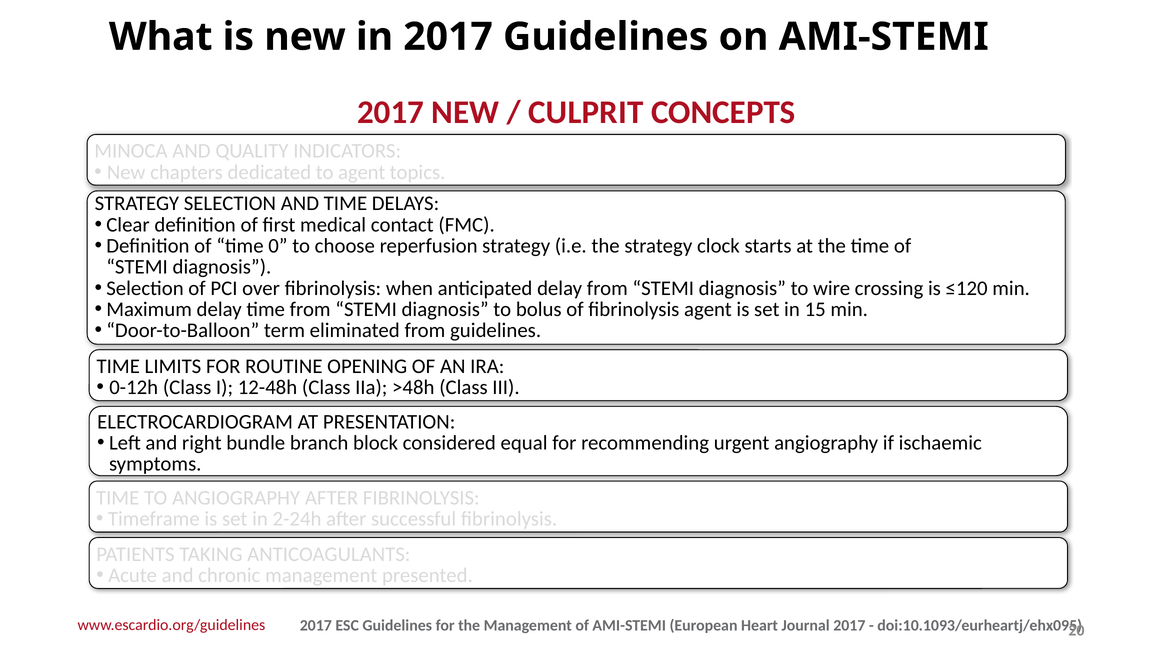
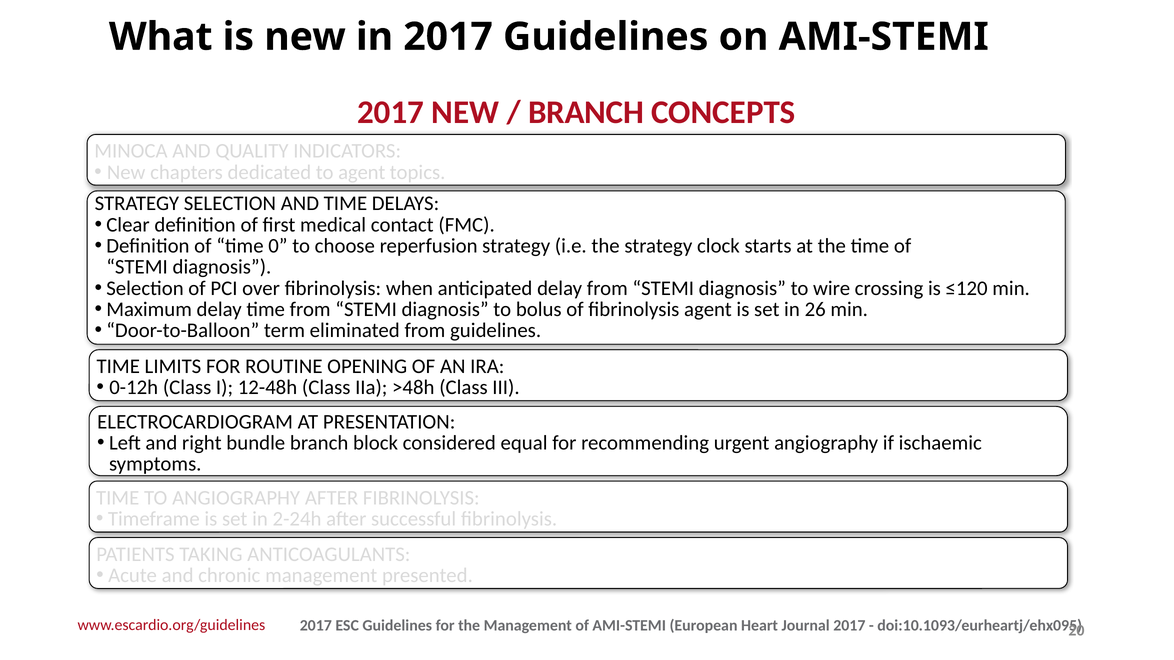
CULPRIT at (586, 112): CULPRIT -> BRANCH
15: 15 -> 26
